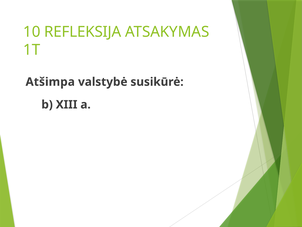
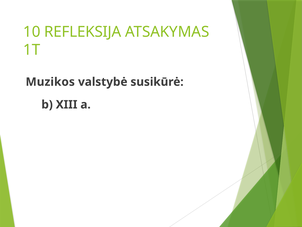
Atšimpa: Atšimpa -> Muzikos
